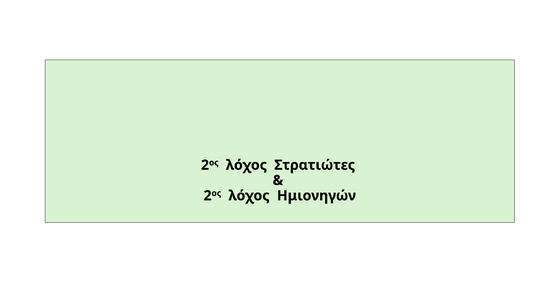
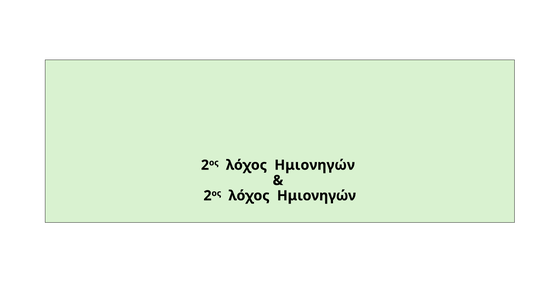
Στρατιώτες at (315, 165): Στρατιώτες -> Ημιονηγών
